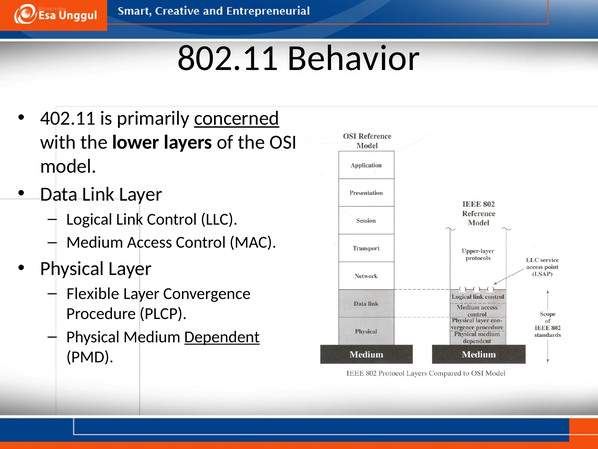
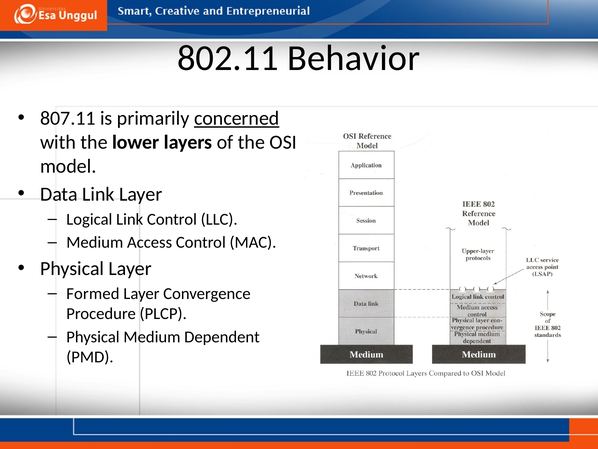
402.11: 402.11 -> 807.11
Flexible: Flexible -> Formed
Dependent underline: present -> none
